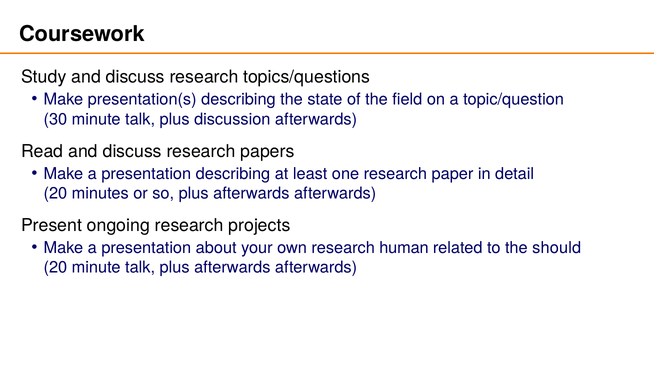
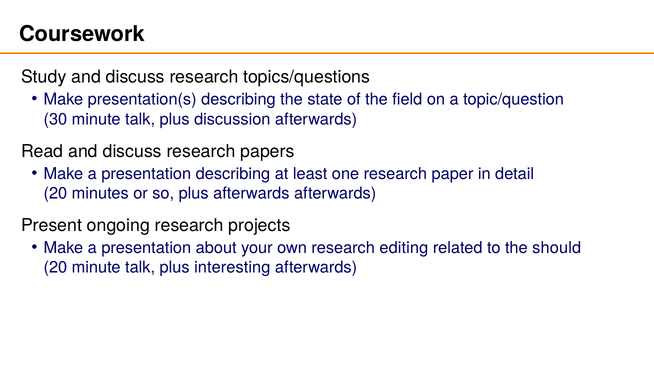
human: human -> editing
talk plus afterwards: afterwards -> interesting
